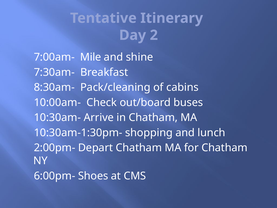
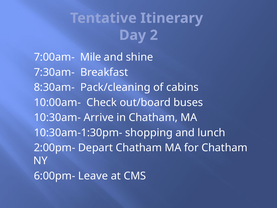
Shoes: Shoes -> Leave
